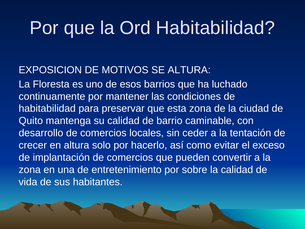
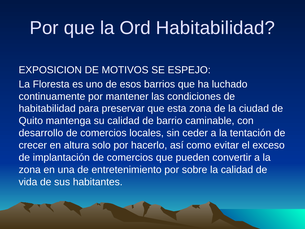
SE ALTURA: ALTURA -> ESPEJO
